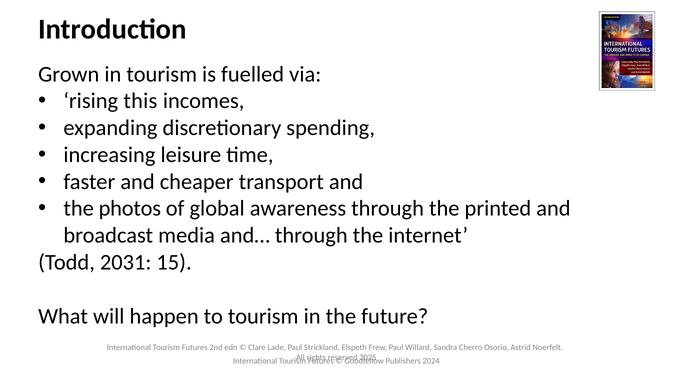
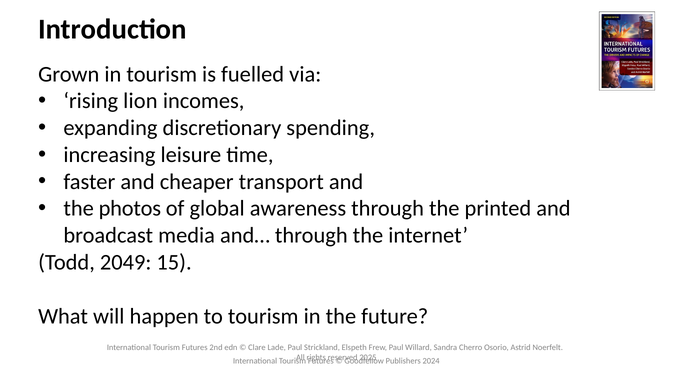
this: this -> lion
2031: 2031 -> 2049
